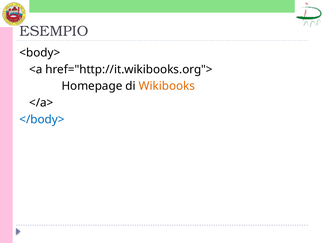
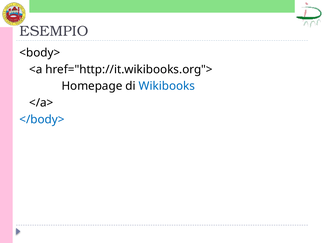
Wikibooks colour: orange -> blue
